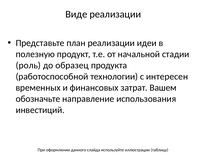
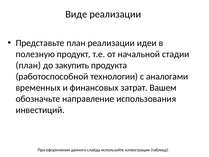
роль at (28, 65): роль -> план
образец: образец -> закупить
интересен: интересен -> аналогами
